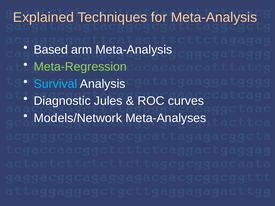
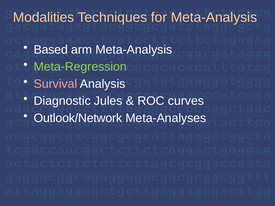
Explained: Explained -> Modalities
Survival colour: light blue -> pink
Models/Network: Models/Network -> Outlook/Network
